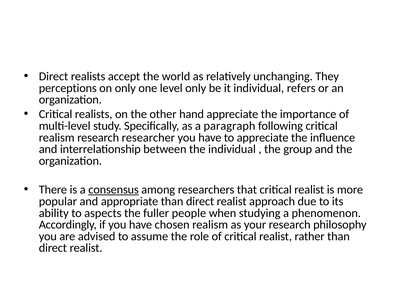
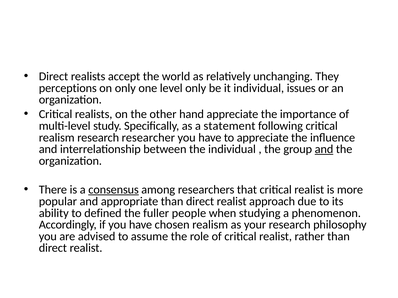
refers: refers -> issues
paragraph: paragraph -> statement
and at (324, 149) underline: none -> present
aspects: aspects -> defined
